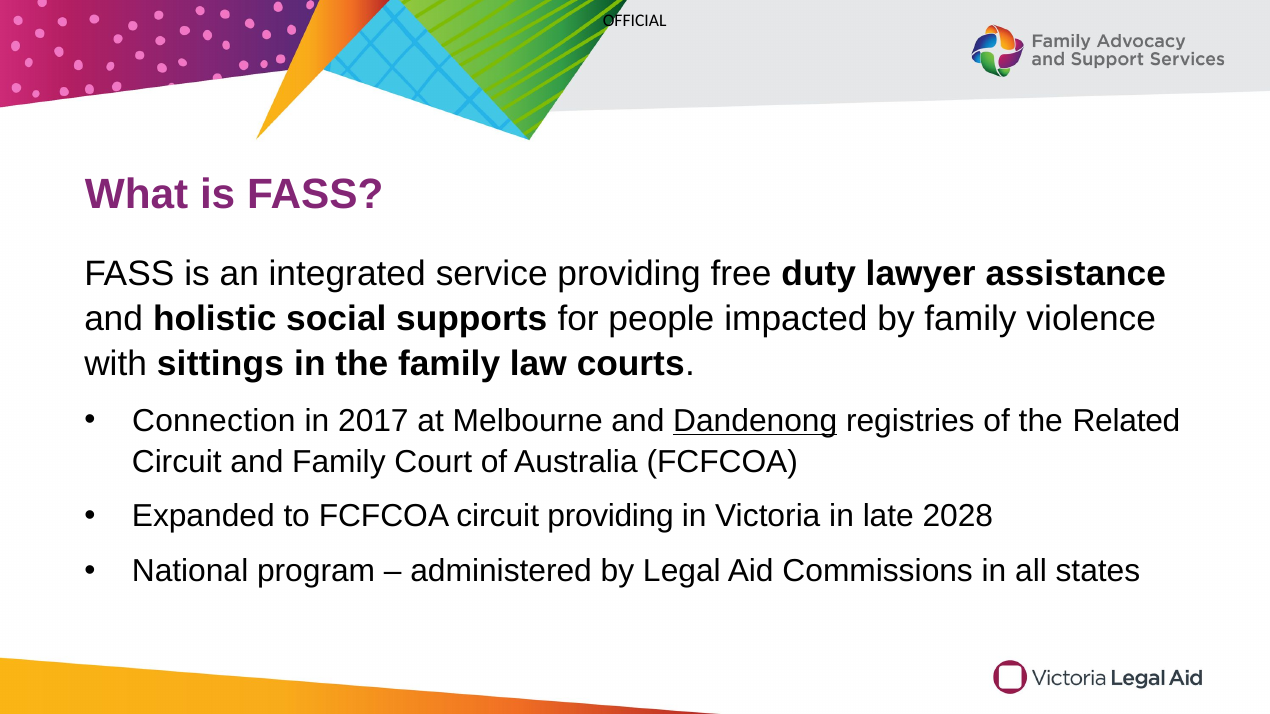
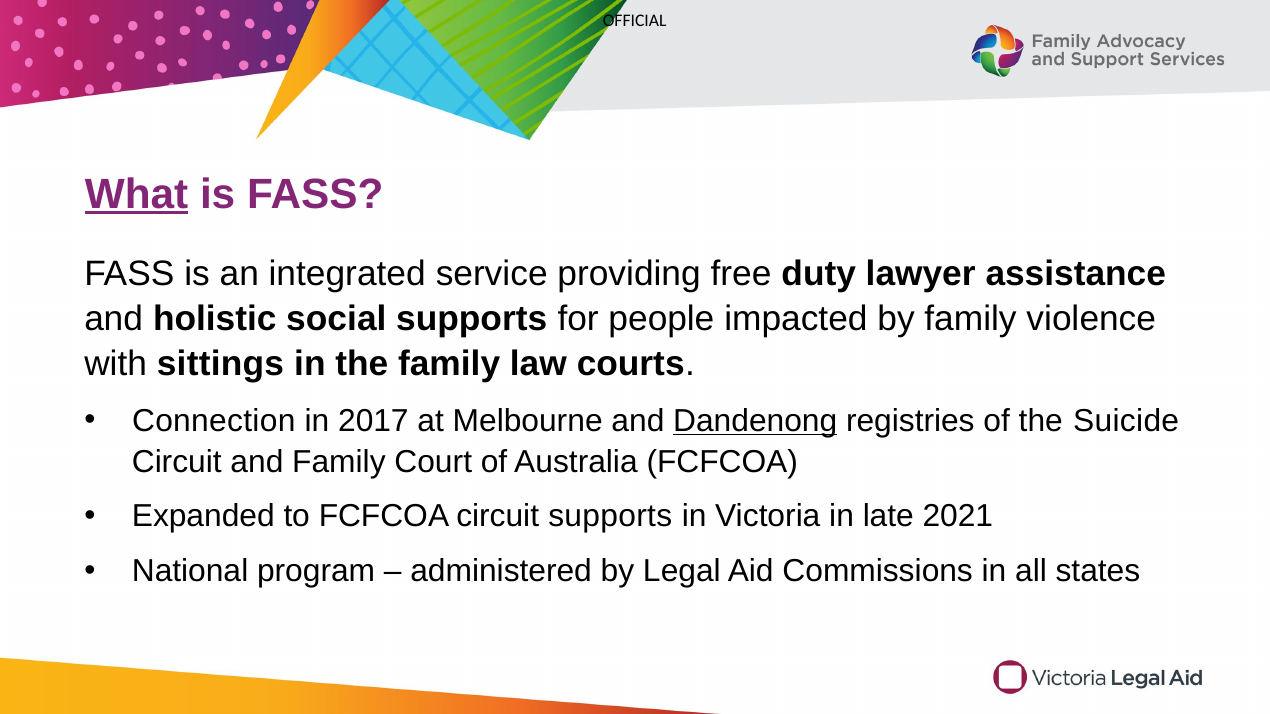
What underline: none -> present
Related: Related -> Suicide
circuit providing: providing -> supports
2028: 2028 -> 2021
